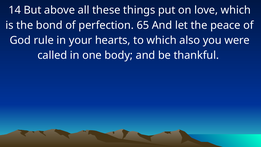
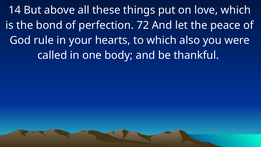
65: 65 -> 72
